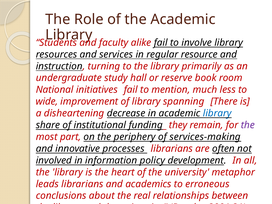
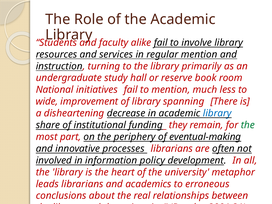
regular resource: resource -> mention
the at (248, 125) colour: purple -> green
services-making: services-making -> eventual-making
